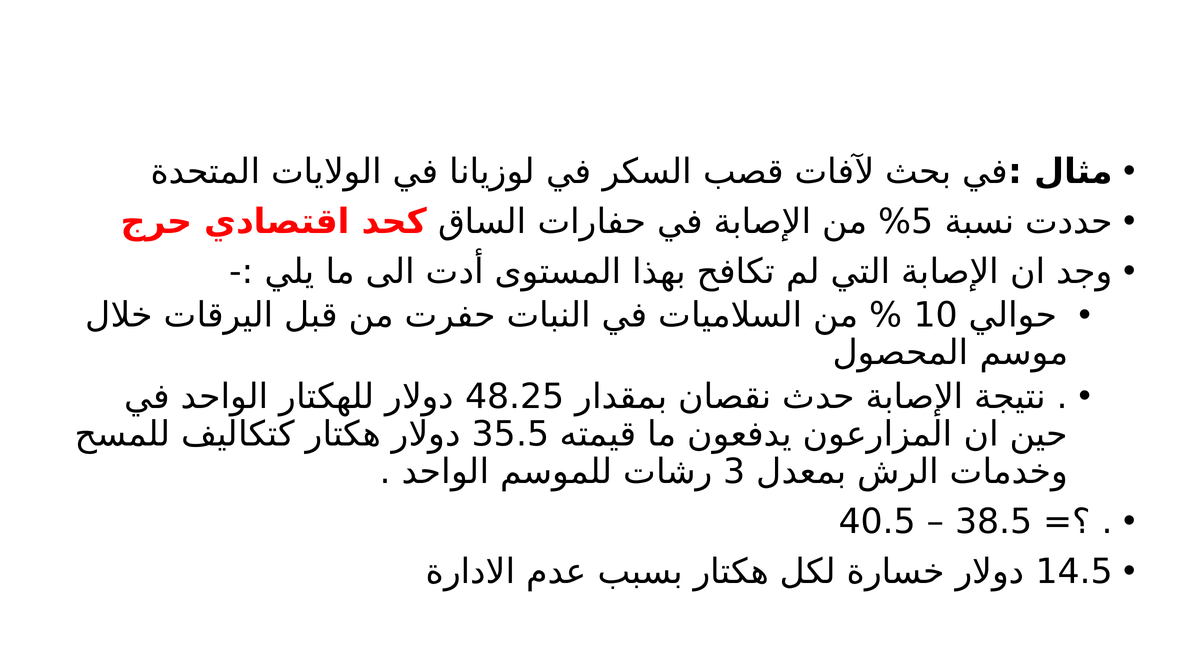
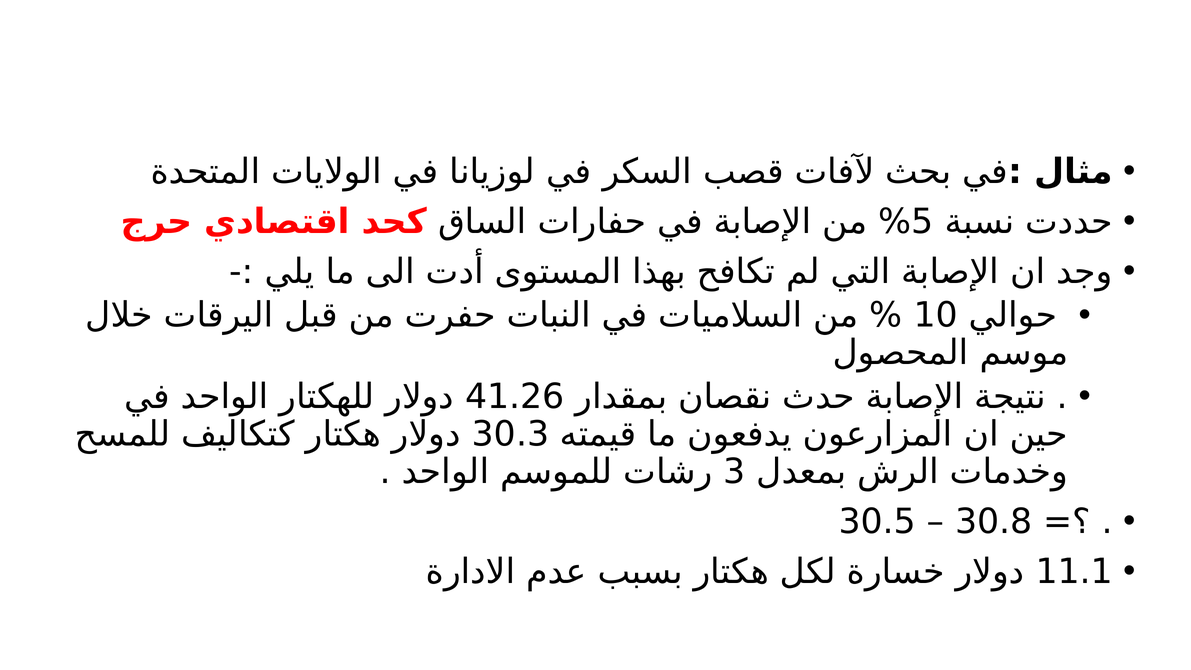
48.25: 48.25 -> 41.26
35.5: 35.5 -> 30.3
40.5: 40.5 -> 30.5
38.5: 38.5 -> 30.8
14.5: 14.5 -> 11.1
